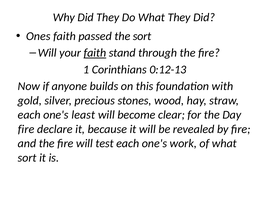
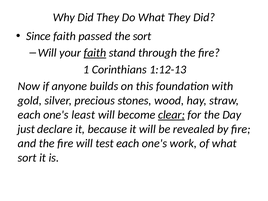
Ones: Ones -> Since
0:12-13: 0:12-13 -> 1:12-13
clear underline: none -> present
fire at (26, 129): fire -> just
